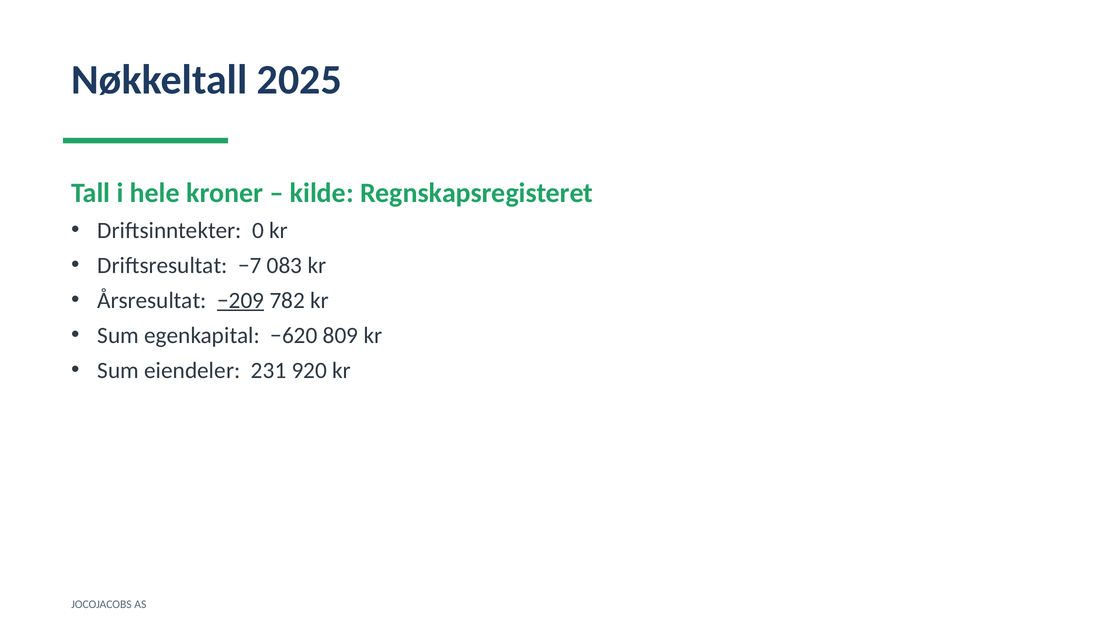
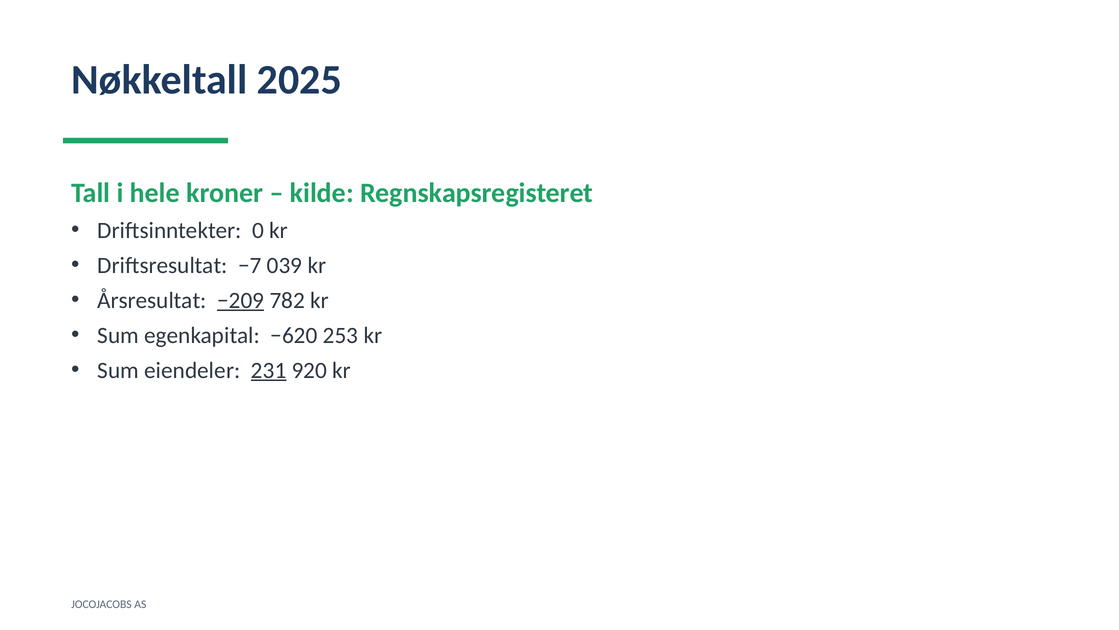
083: 083 -> 039
809: 809 -> 253
231 underline: none -> present
